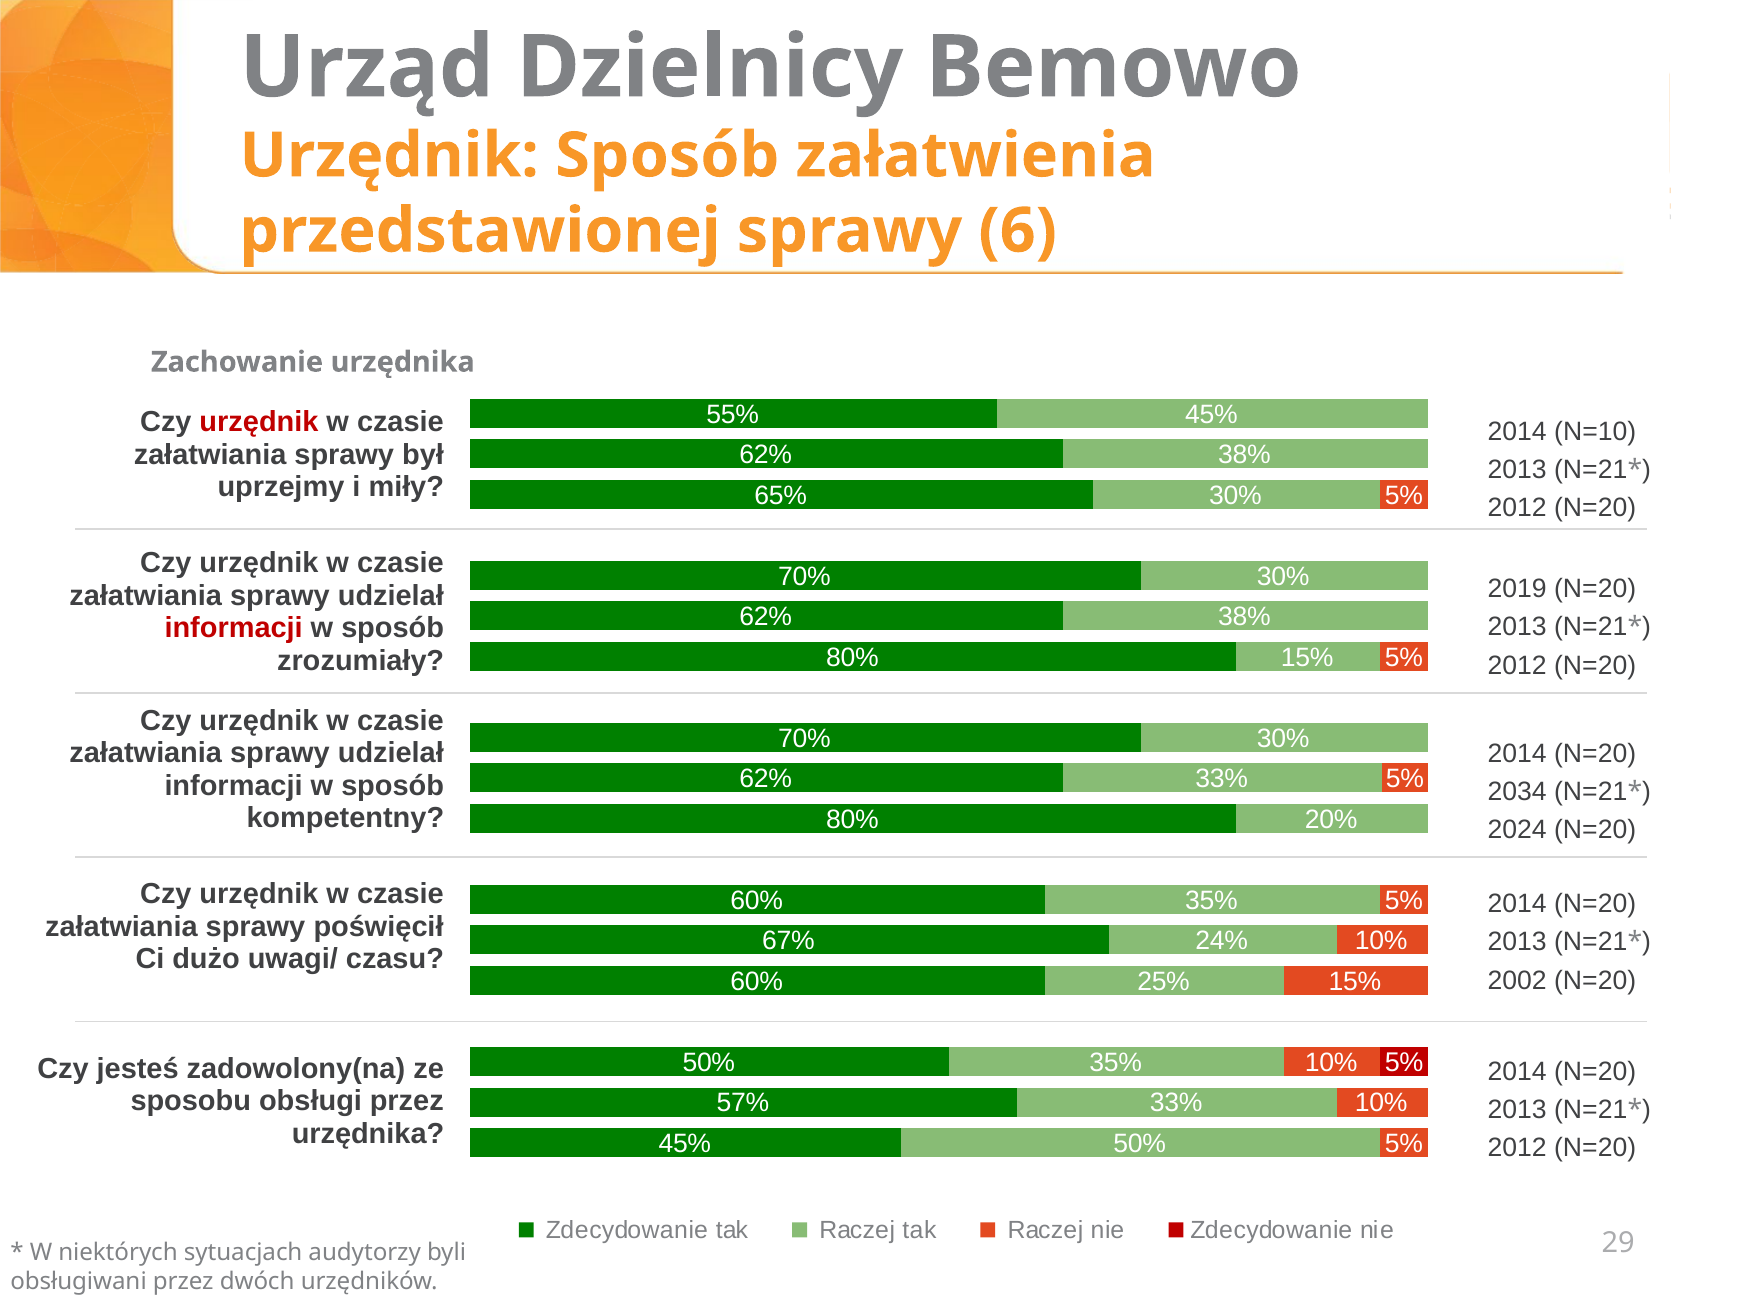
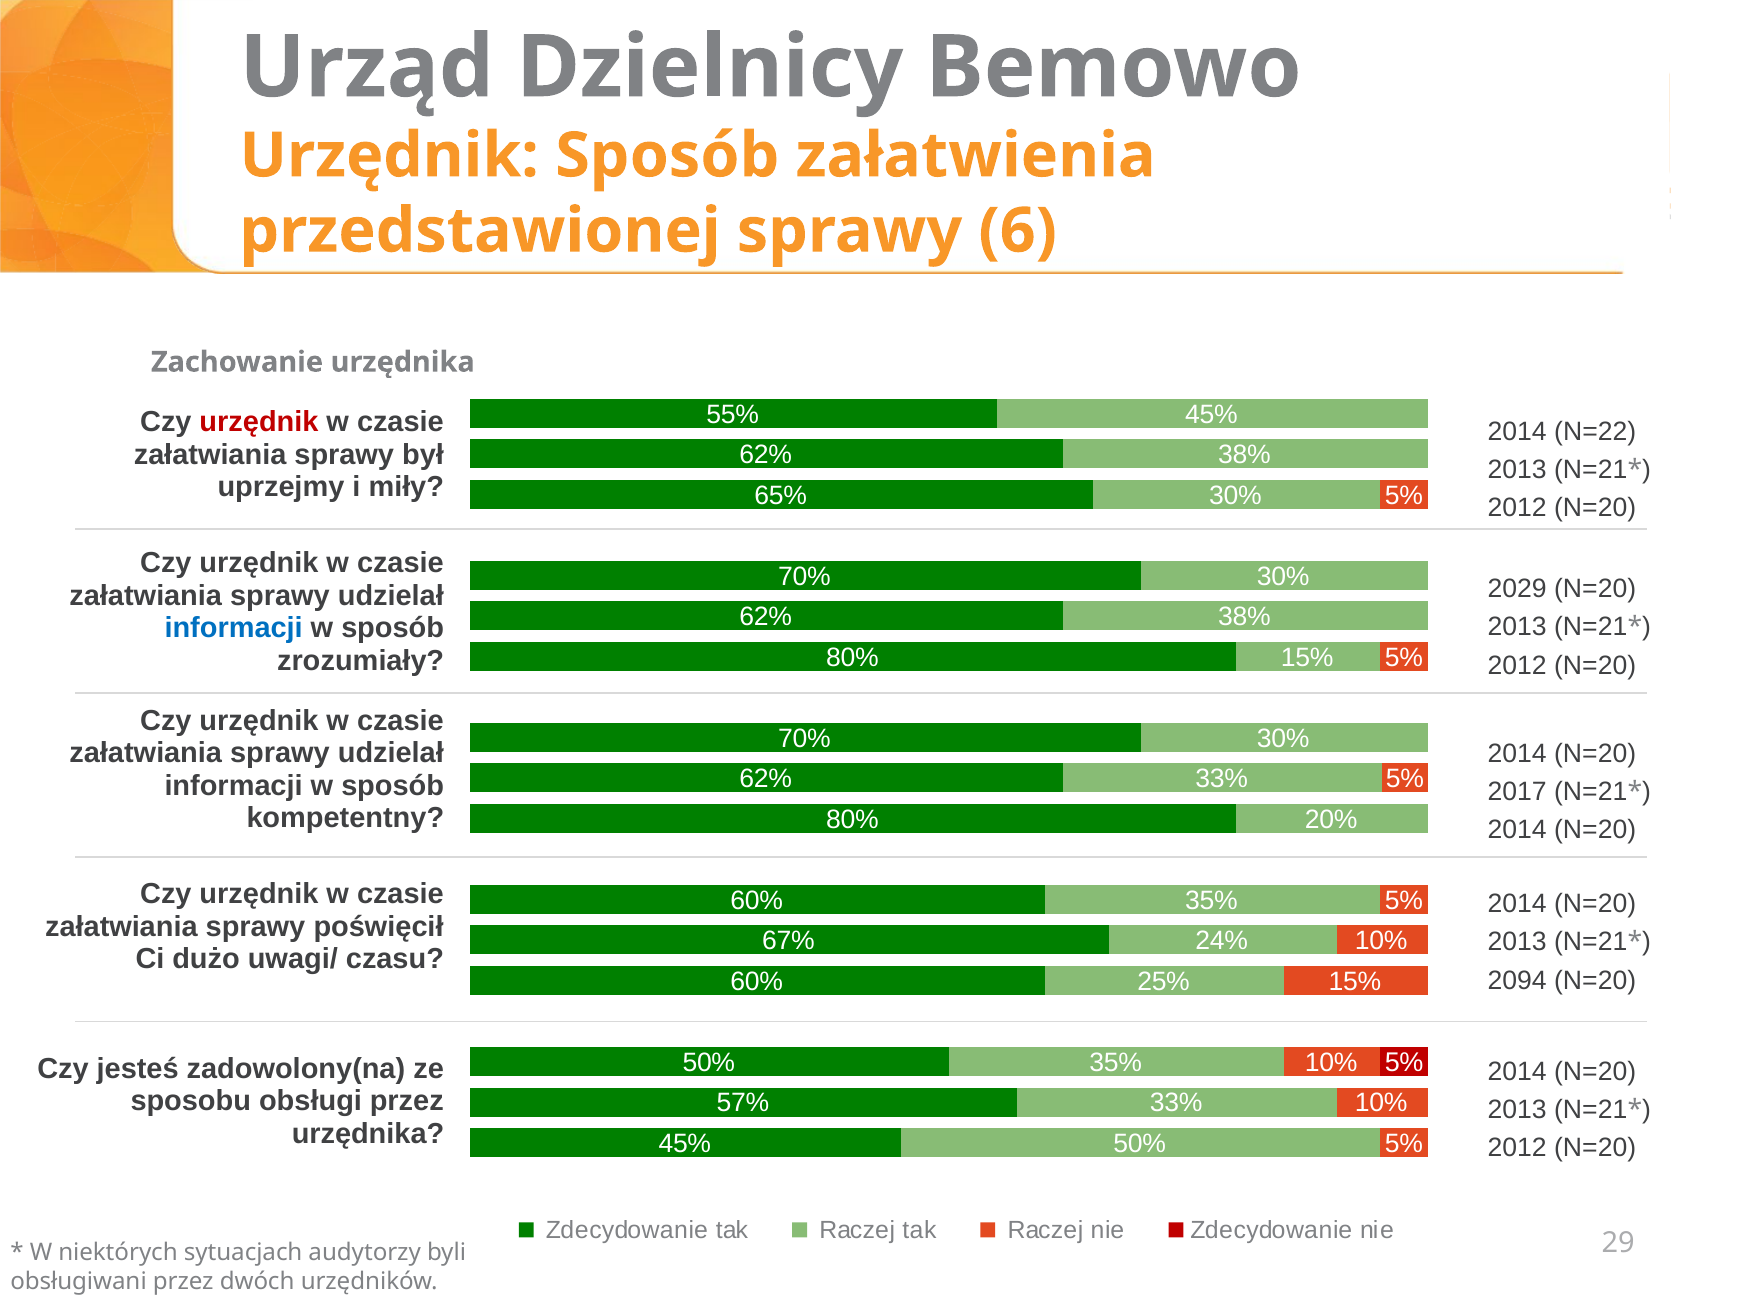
N=10: N=10 -> N=22
2019: 2019 -> 2029
informacji at (234, 628) colour: red -> blue
2034: 2034 -> 2017
2024 at (1517, 830): 2024 -> 2014
2002: 2002 -> 2094
